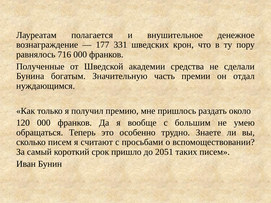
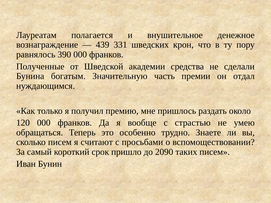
177: 177 -> 439
716: 716 -> 390
большим: большим -> страстью
2051: 2051 -> 2090
